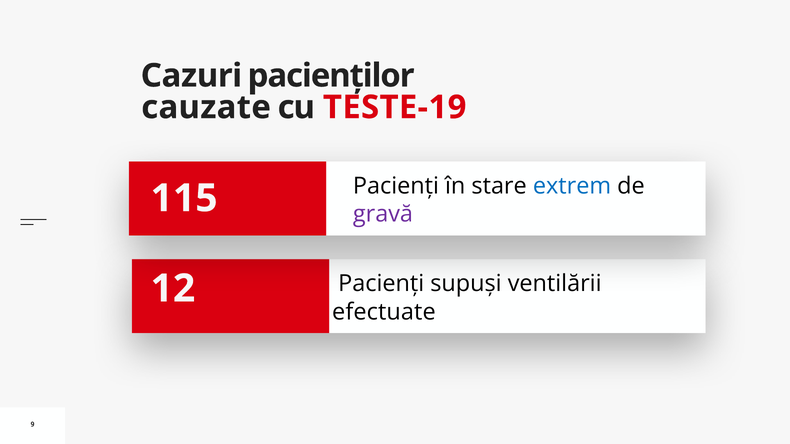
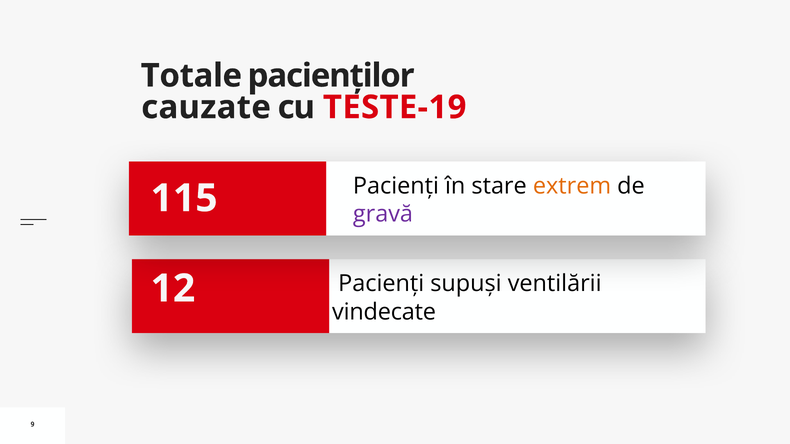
Cazuri: Cazuri -> Totale
extrem colour: blue -> orange
efectuate: efectuate -> vindecate
